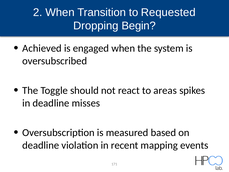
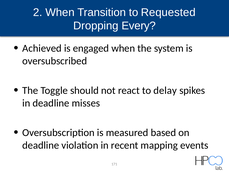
Begin: Begin -> Every
areas: areas -> delay
